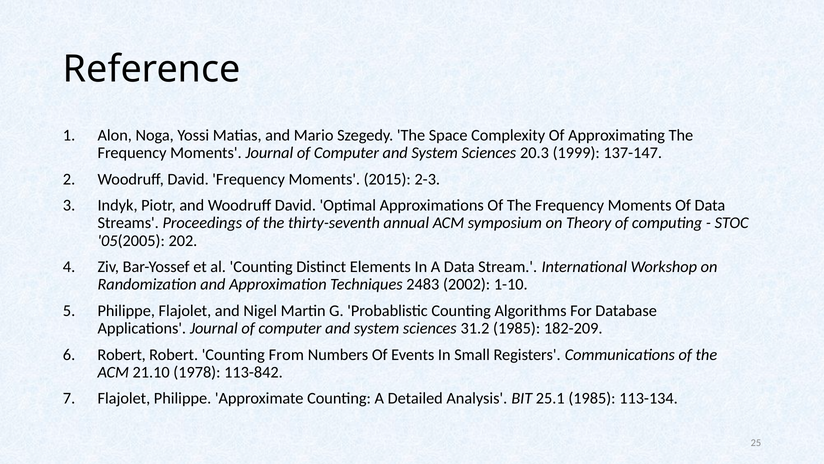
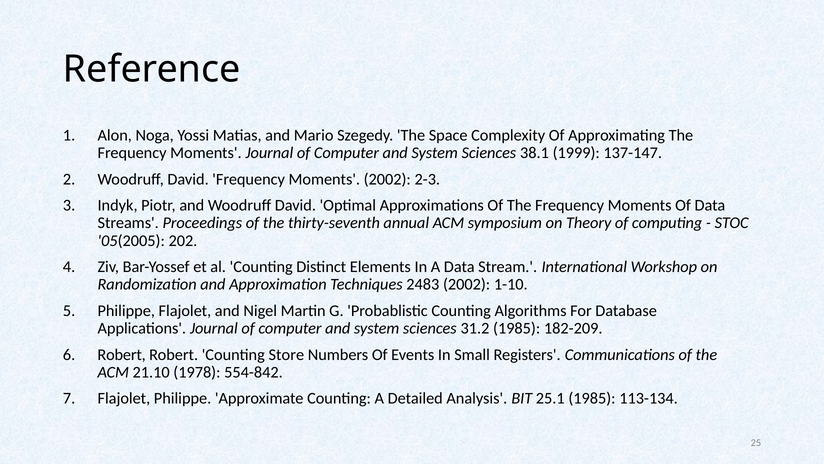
20.3: 20.3 -> 38.1
Moments 2015: 2015 -> 2002
From: From -> Store
113-842: 113-842 -> 554-842
